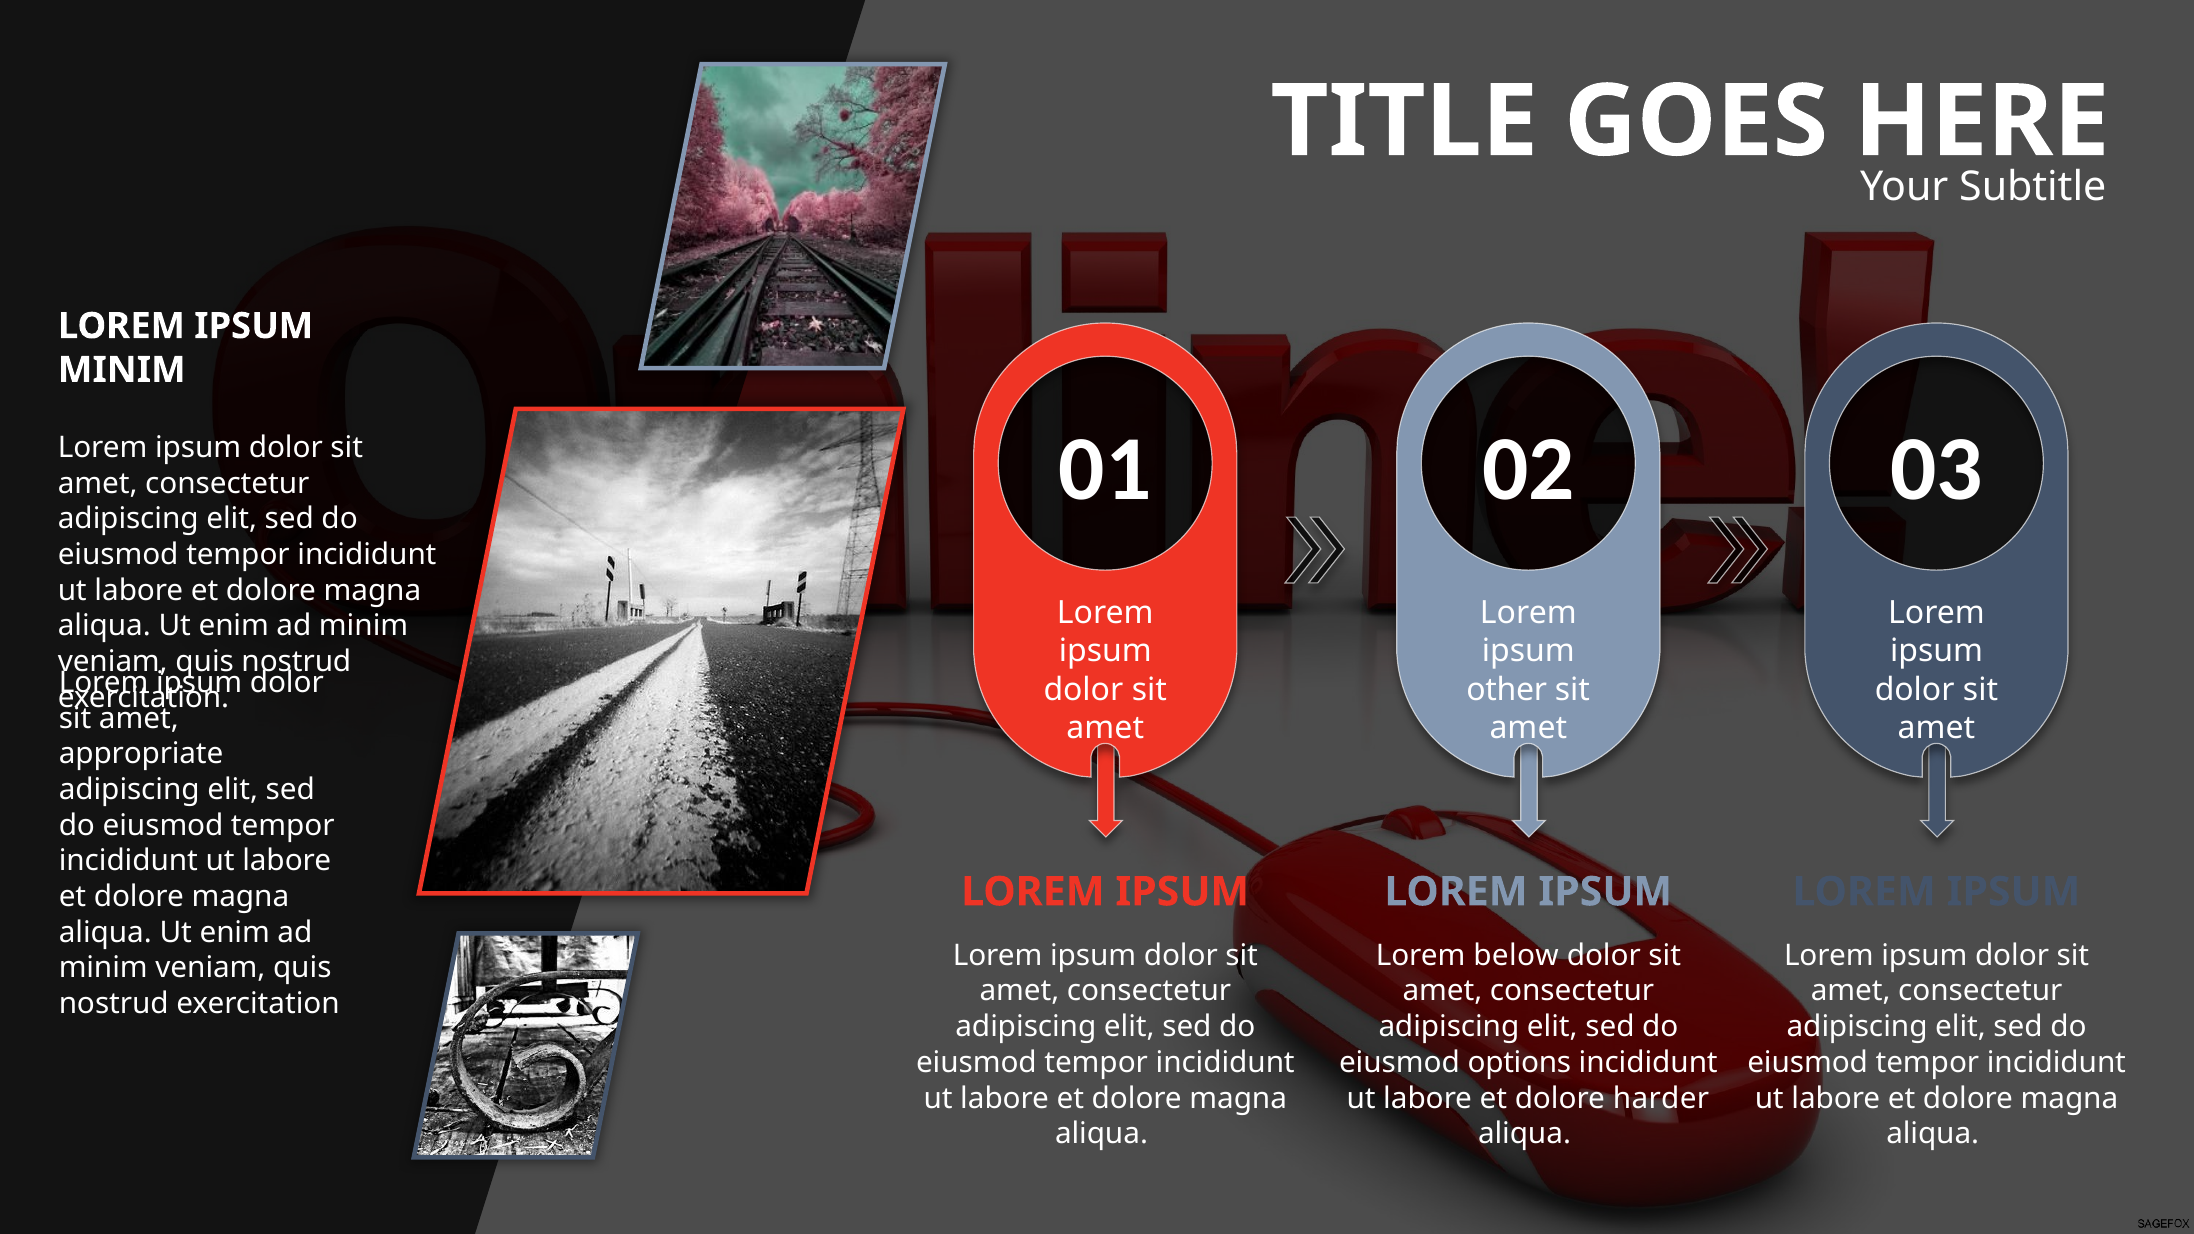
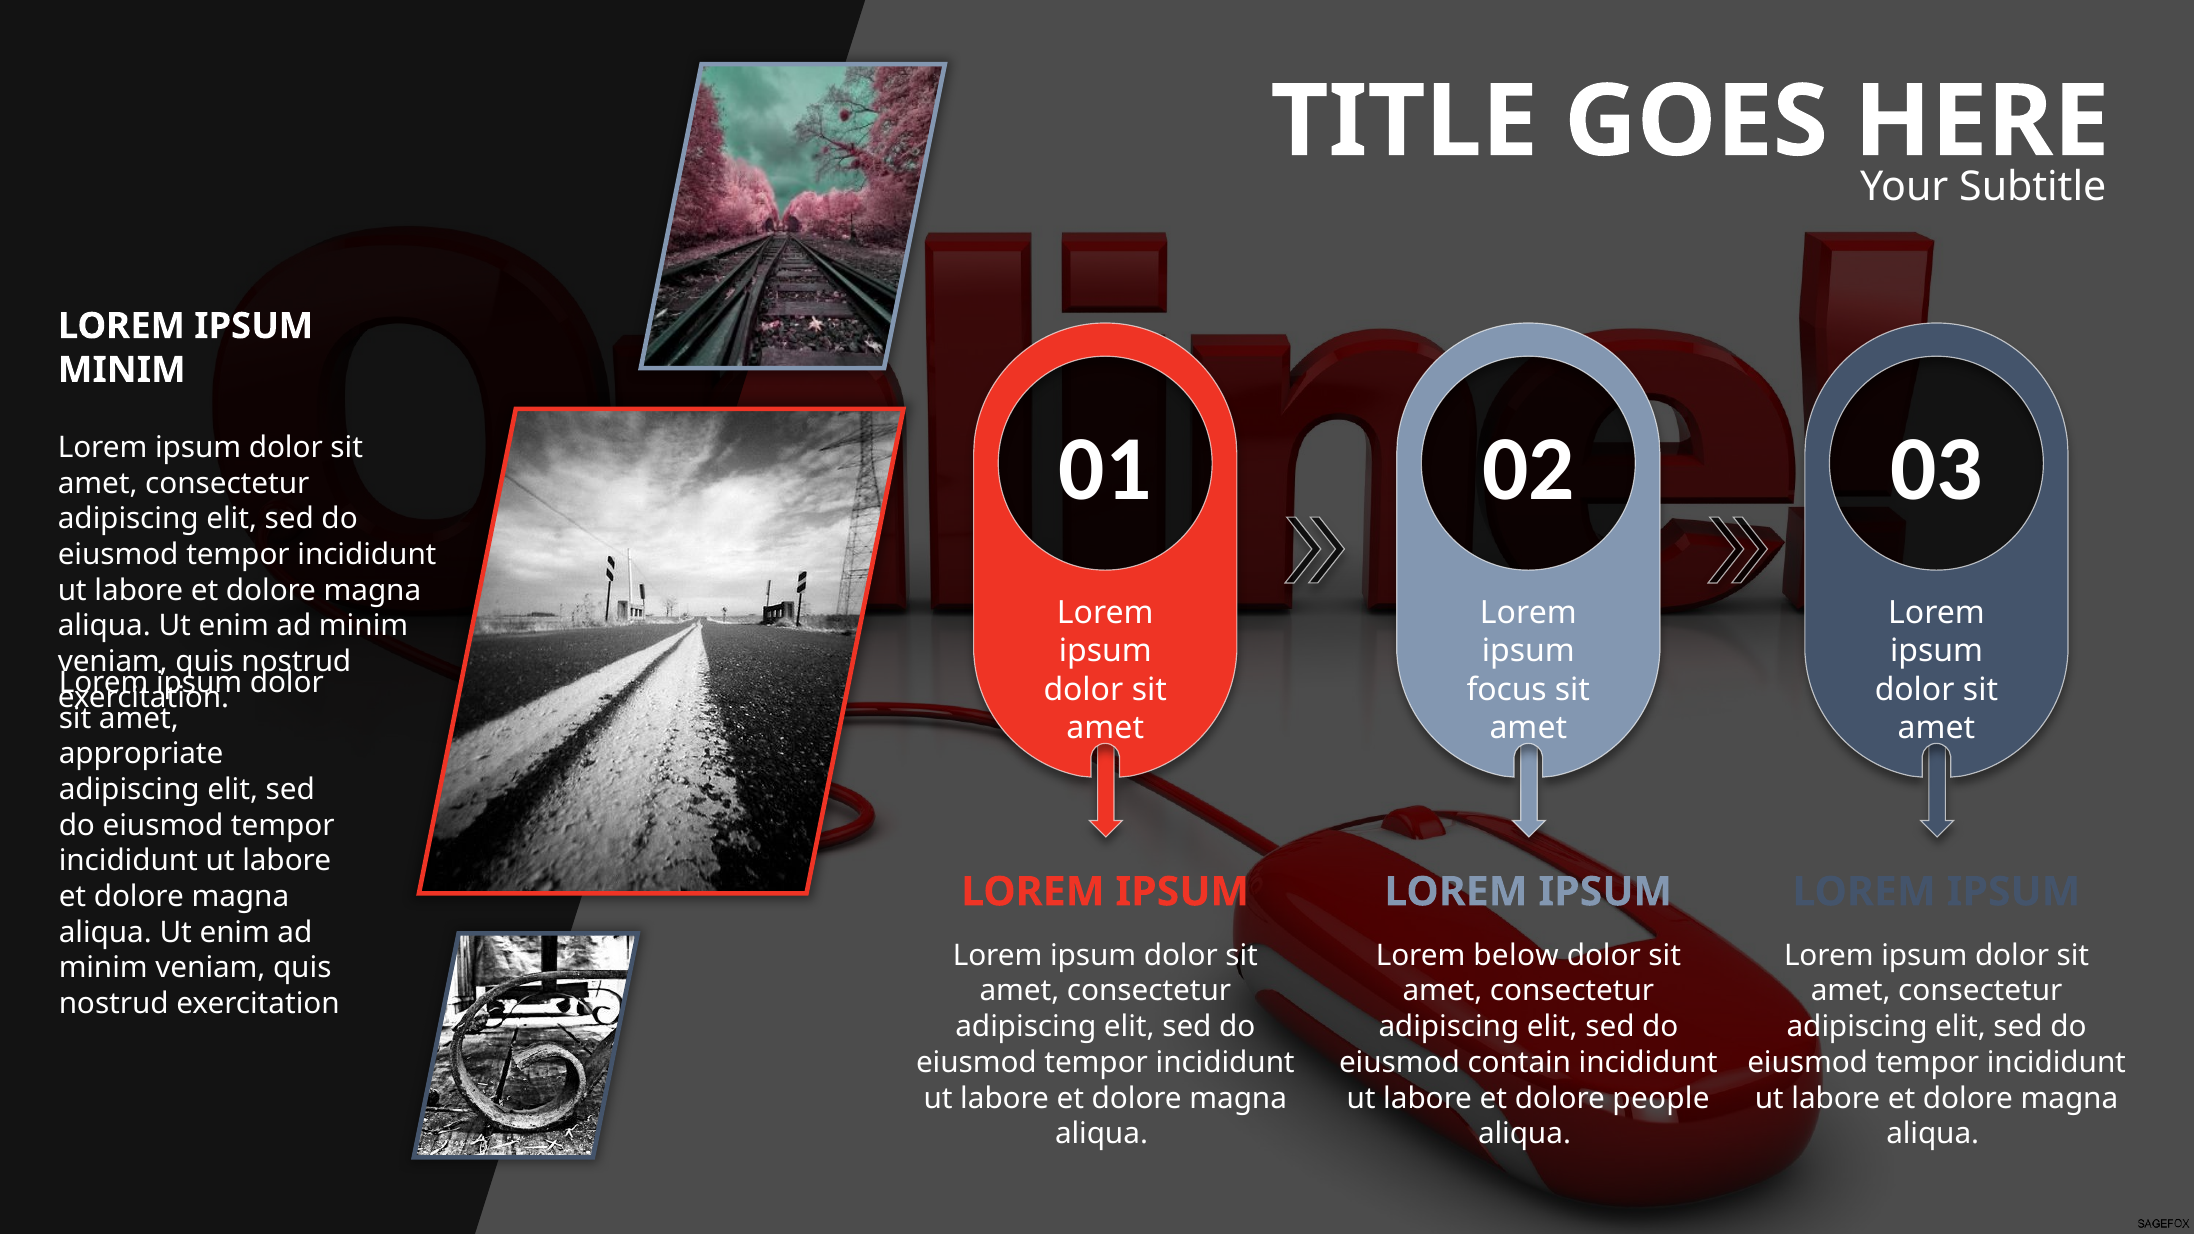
other: other -> focus
options: options -> contain
harder: harder -> people
